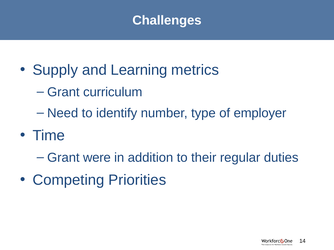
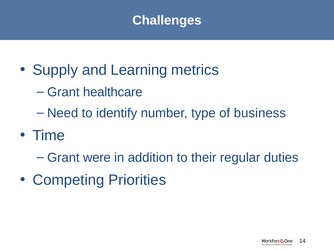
curriculum: curriculum -> healthcare
employer: employer -> business
